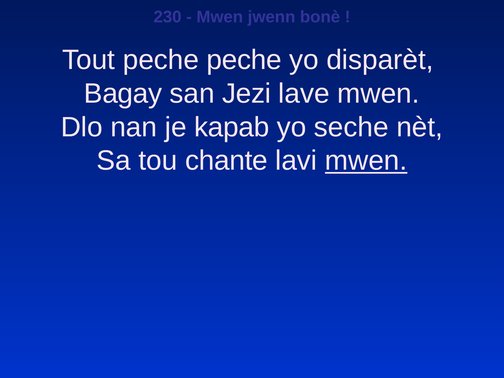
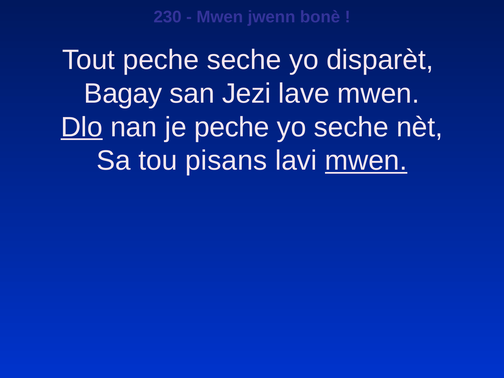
peche peche: peche -> seche
Dlo underline: none -> present
je kapab: kapab -> peche
chante: chante -> pisans
